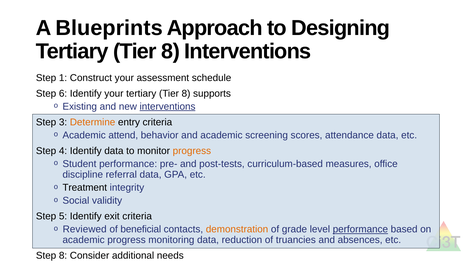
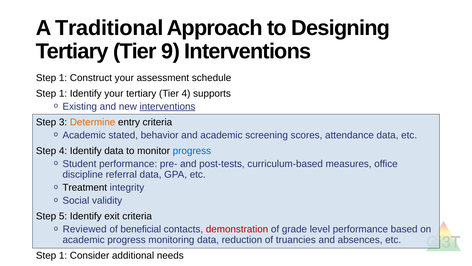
Blueprints: Blueprints -> Traditional
8 at (171, 51): 8 -> 9
6 at (63, 93): 6 -> 1
your tertiary Tier 8: 8 -> 4
attend: attend -> stated
progress at (192, 150) colour: orange -> blue
demonstration colour: orange -> red
performance at (360, 229) underline: present -> none
8 at (63, 255): 8 -> 1
